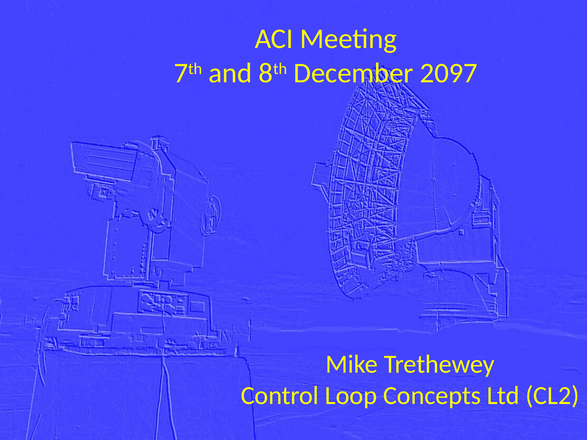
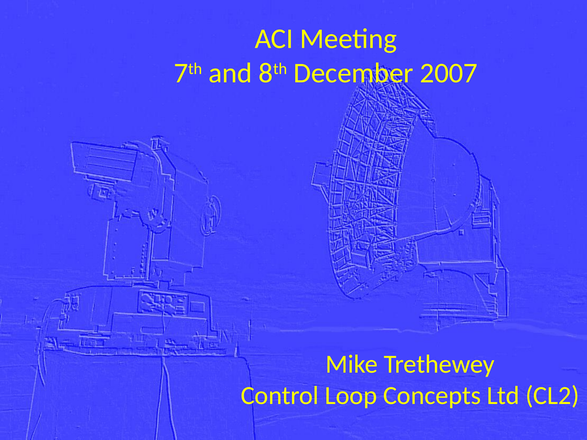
2097: 2097 -> 2007
